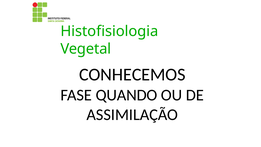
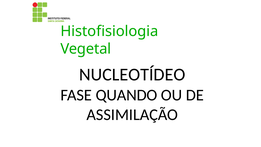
CONHECEMOS: CONHECEMOS -> NUCLEOTÍDEO
